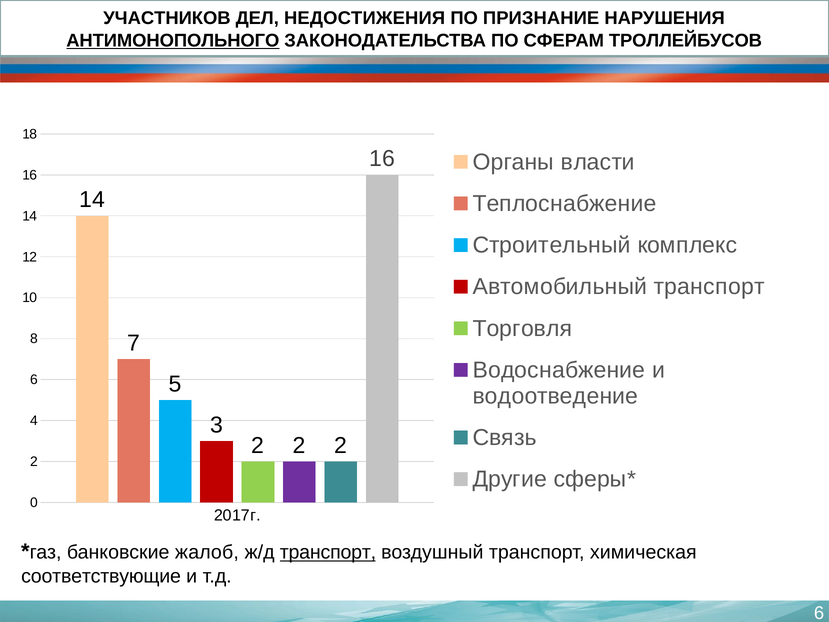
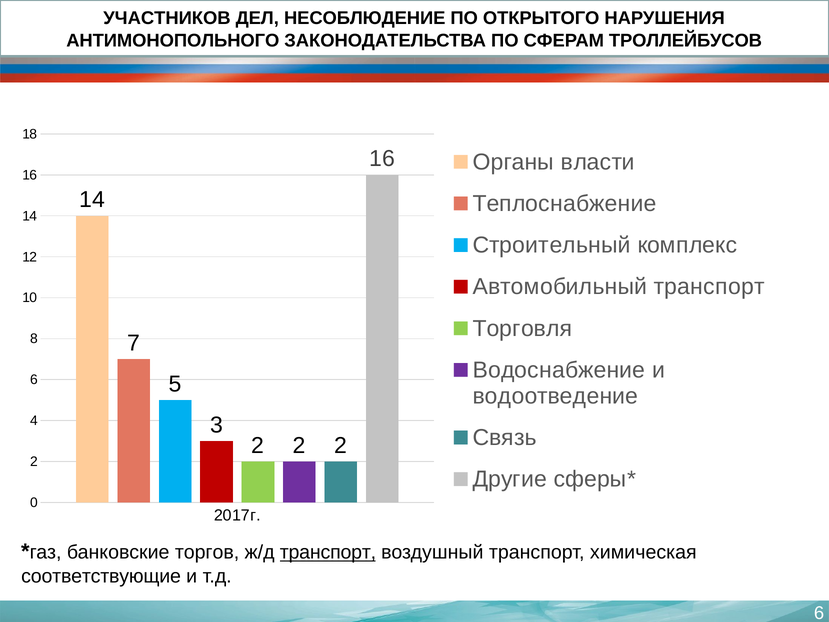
НЕДОСТИЖЕНИЯ: НЕДОСТИЖЕНИЯ -> НЕСОБЛЮДЕНИЕ
ПРИЗНАНИЕ: ПРИЗНАНИЕ -> ОТКРЫТОГО
АНТИМОНОПОЛЬНОГО underline: present -> none
жалоб: жалоб -> торгов
